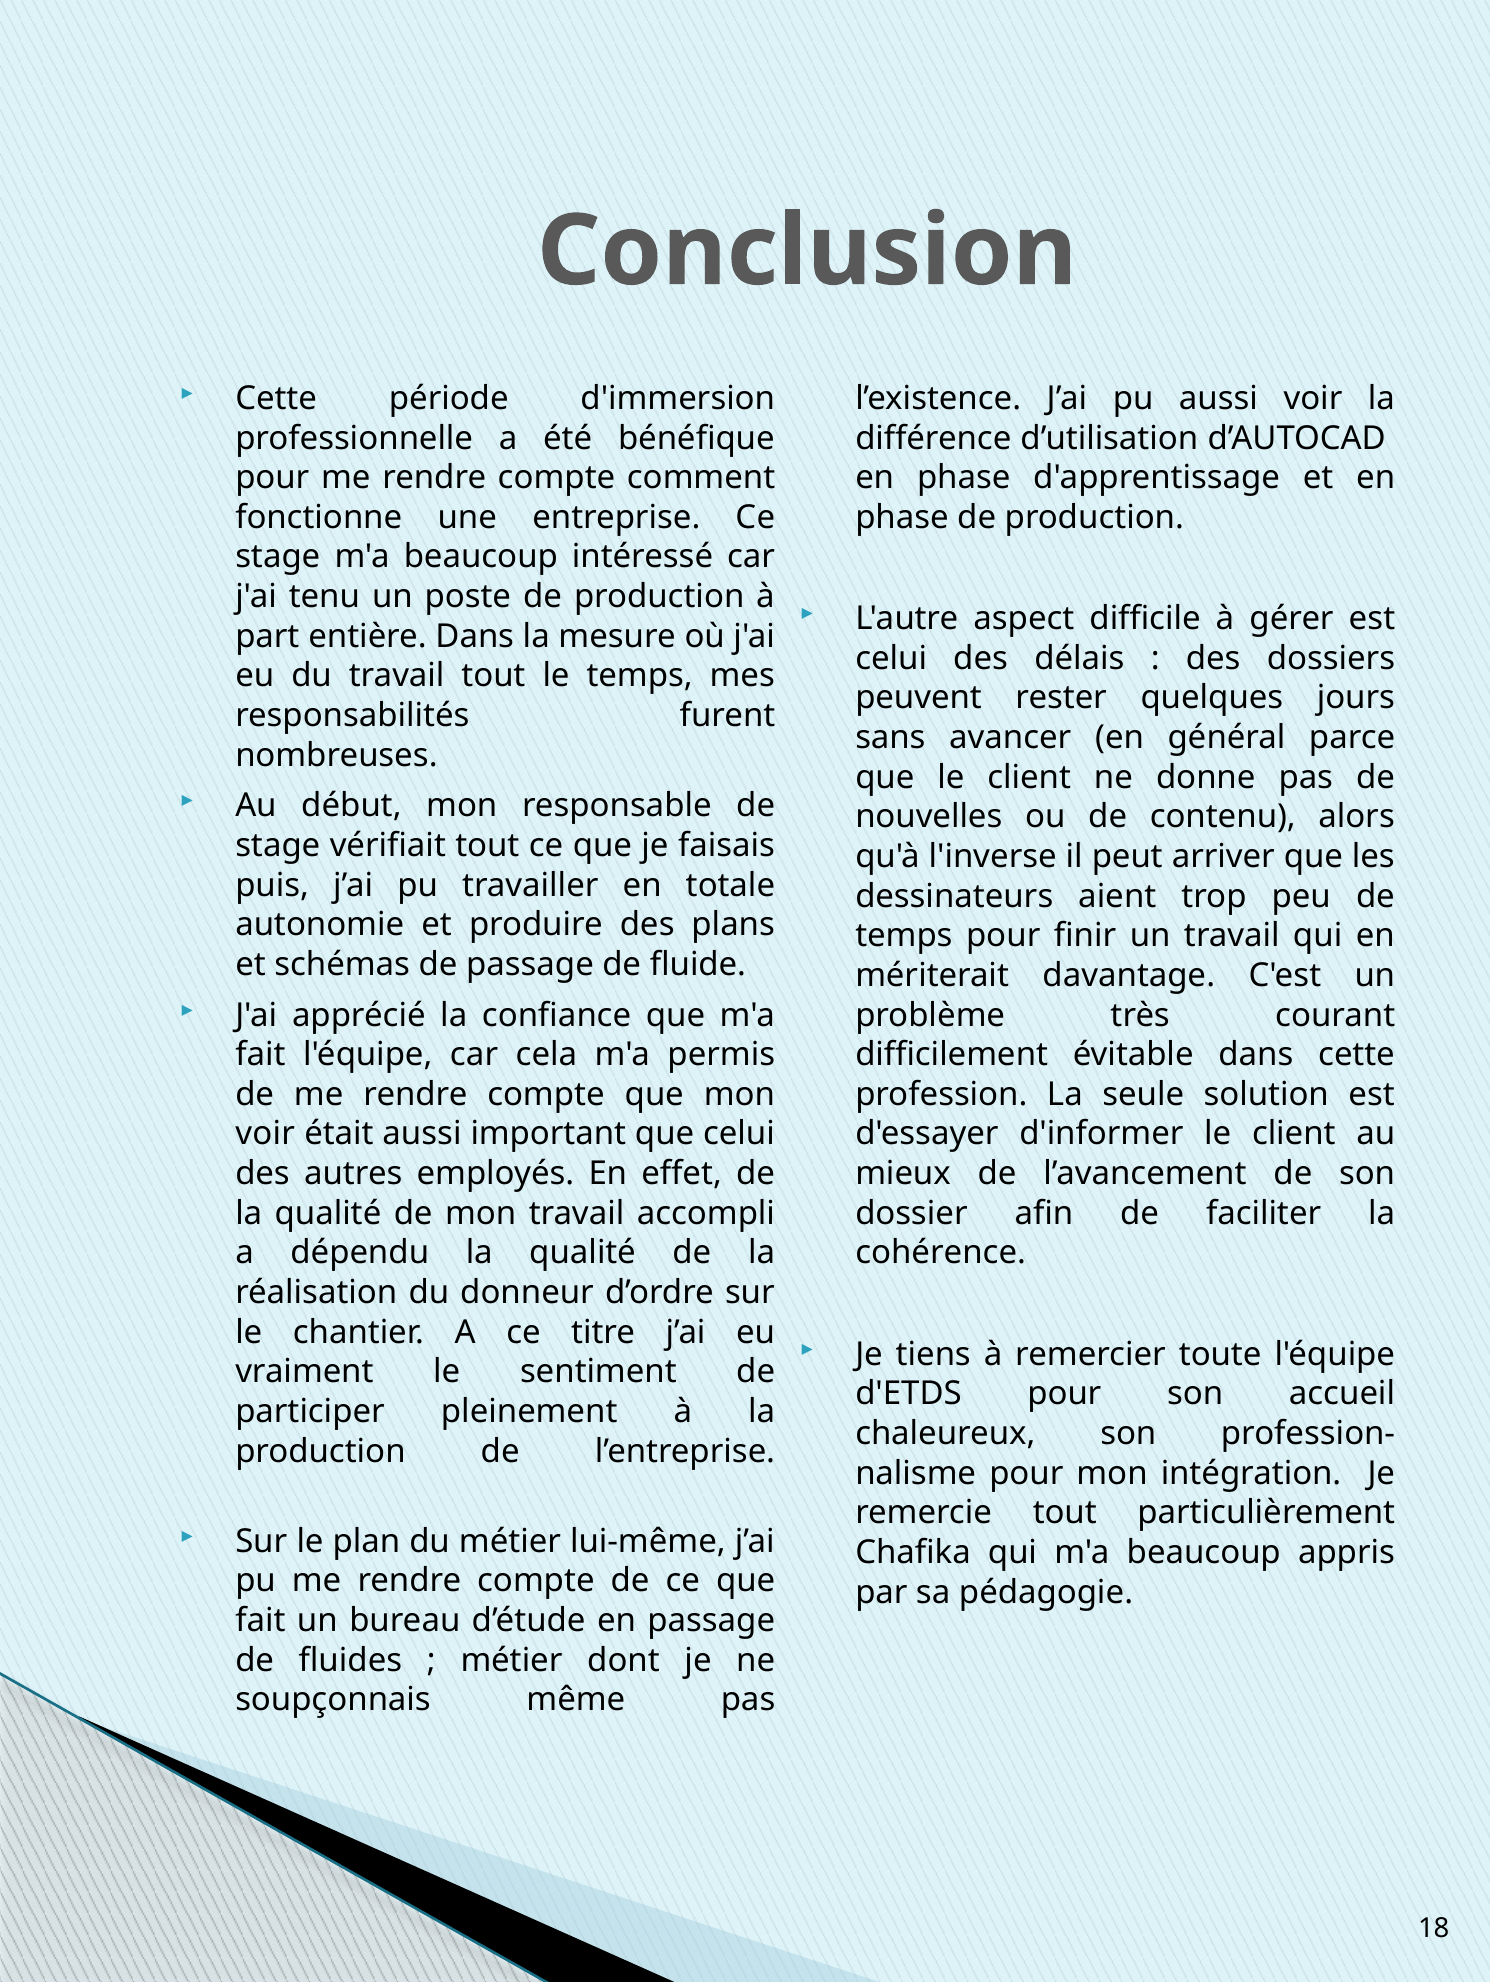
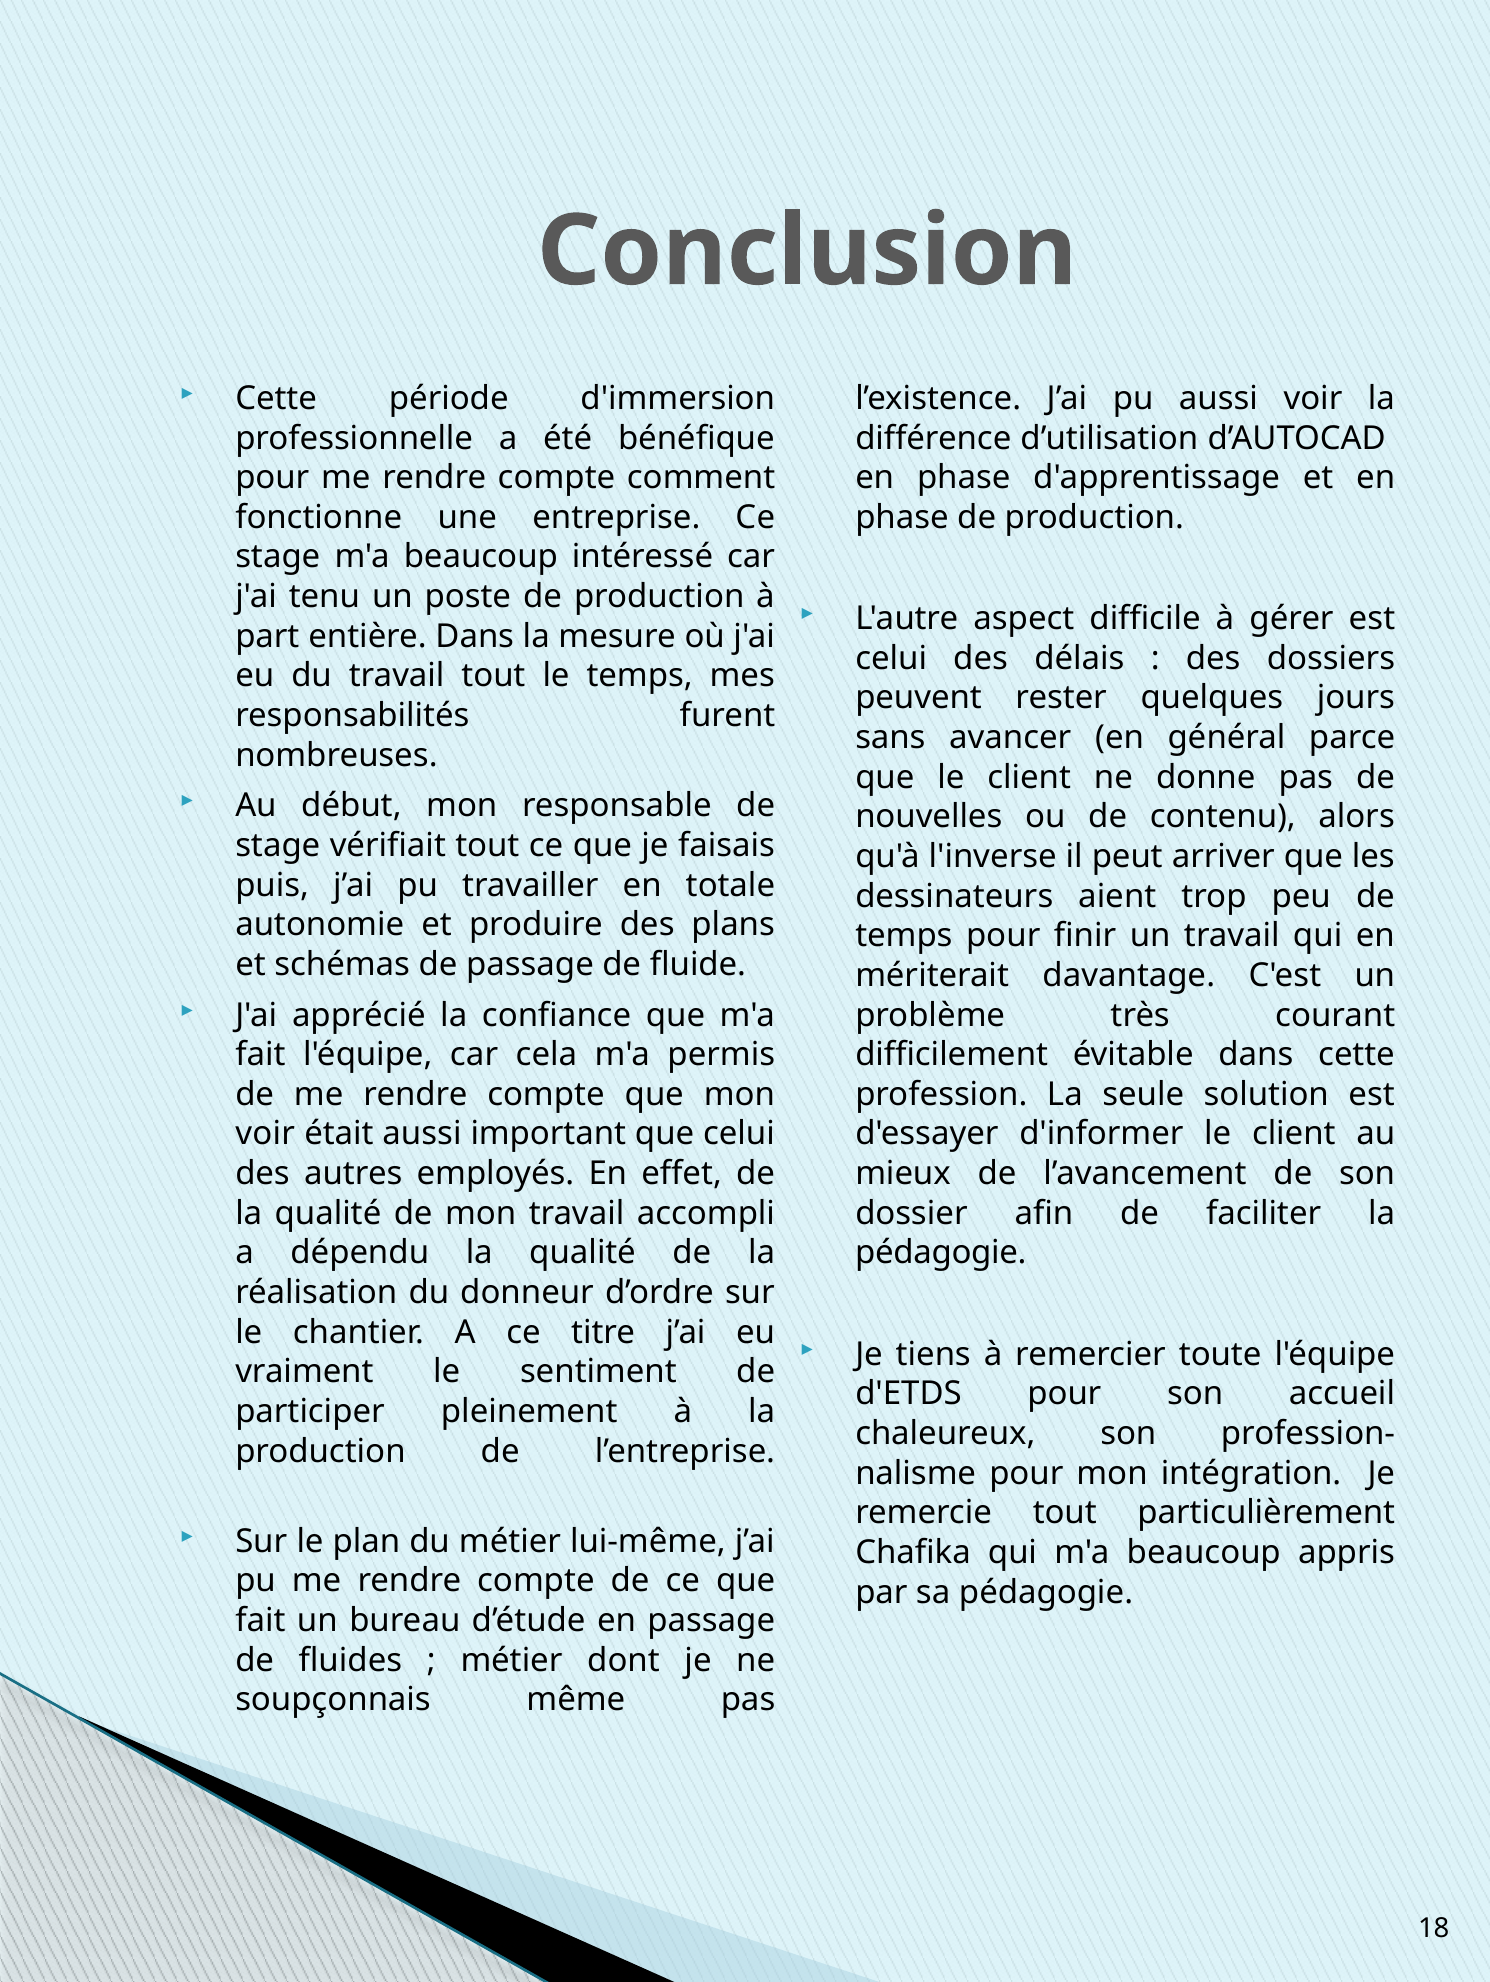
cohérence at (941, 1252): cohérence -> pédagogie
